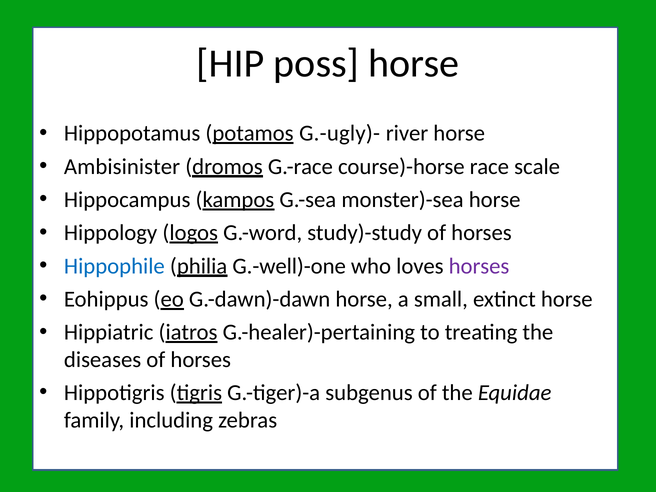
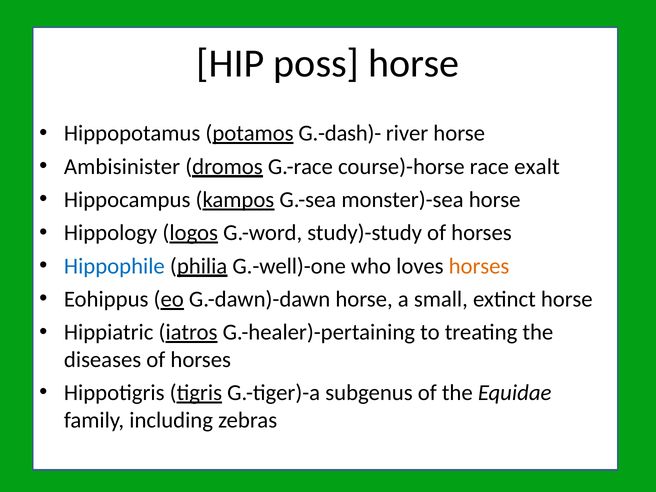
G.-ugly)-: G.-ugly)- -> G.-dash)-
scale: scale -> exalt
horses at (479, 266) colour: purple -> orange
